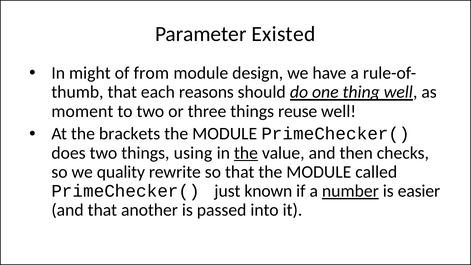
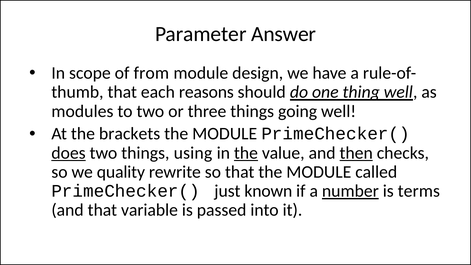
Existed: Existed -> Answer
might: might -> scope
moment: moment -> modules
reuse: reuse -> going
does underline: none -> present
then underline: none -> present
easier: easier -> terms
another: another -> variable
